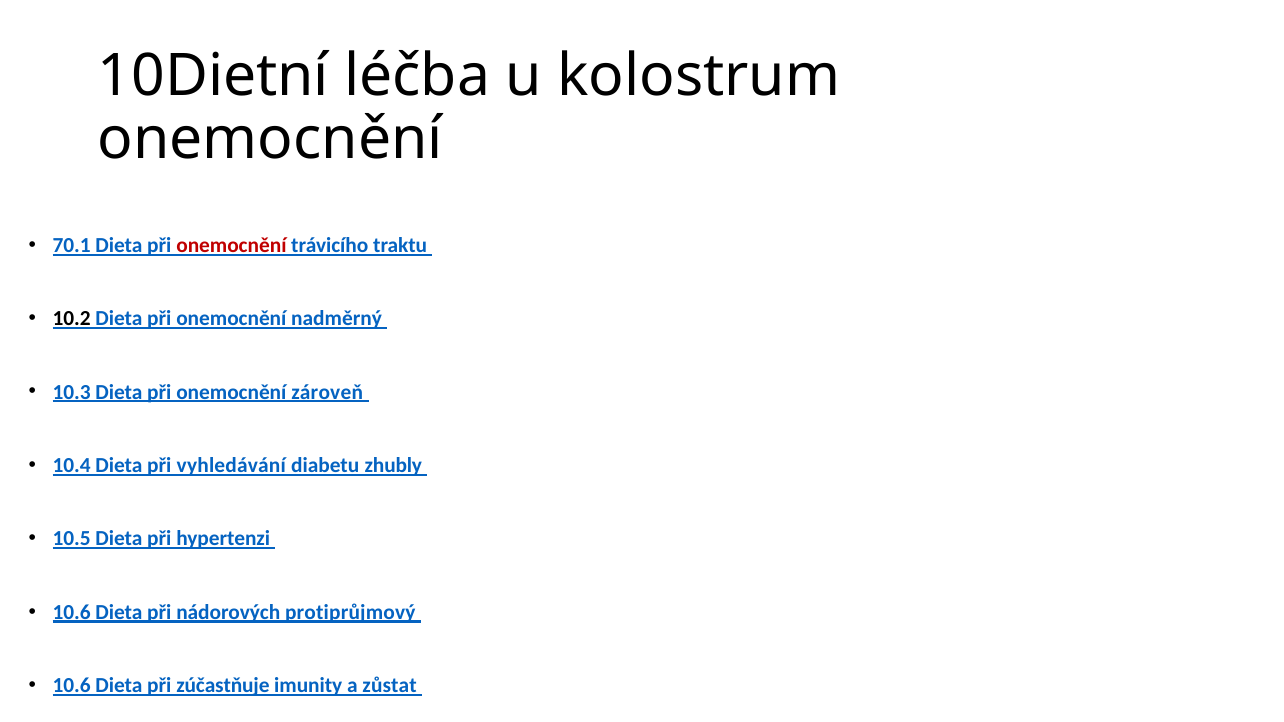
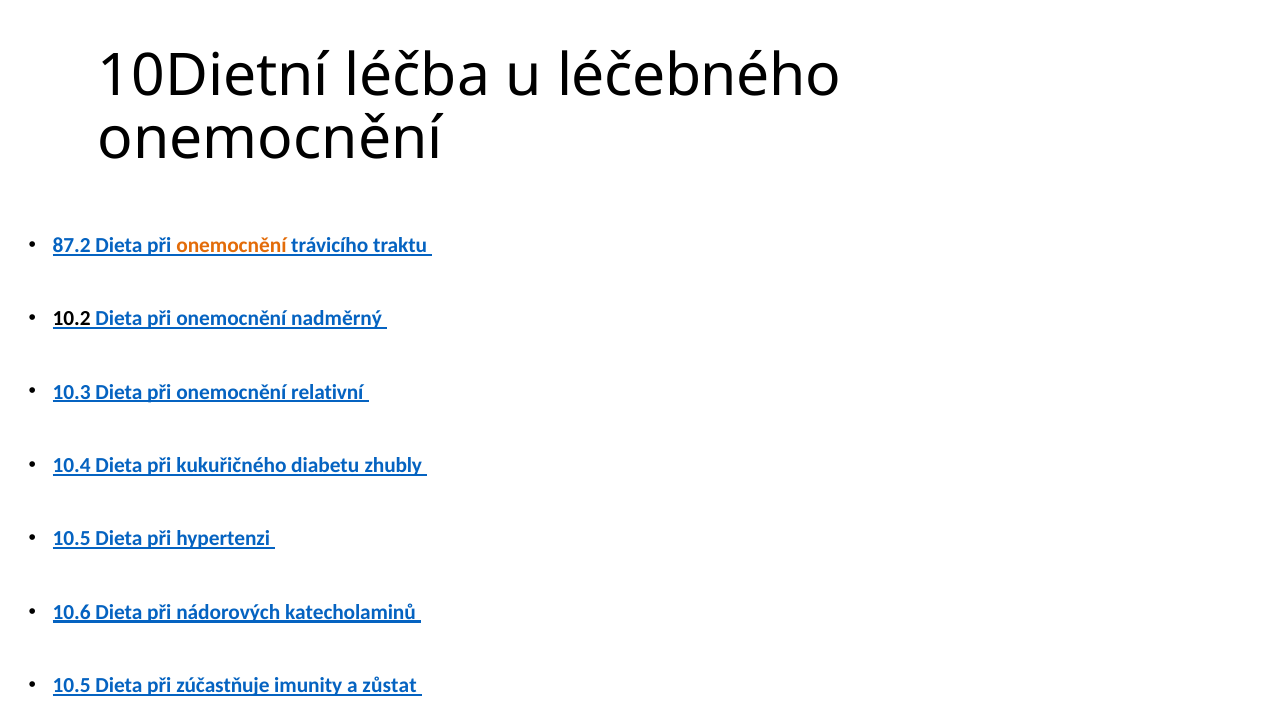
kolostrum: kolostrum -> léčebného
70.1: 70.1 -> 87.2
onemocnění at (231, 245) colour: red -> orange
zároveň: zároveň -> relativní
vyhledávání: vyhledávání -> kukuřičného
protiprůjmový: protiprůjmový -> katecholaminů
10.6 at (72, 686): 10.6 -> 10.5
